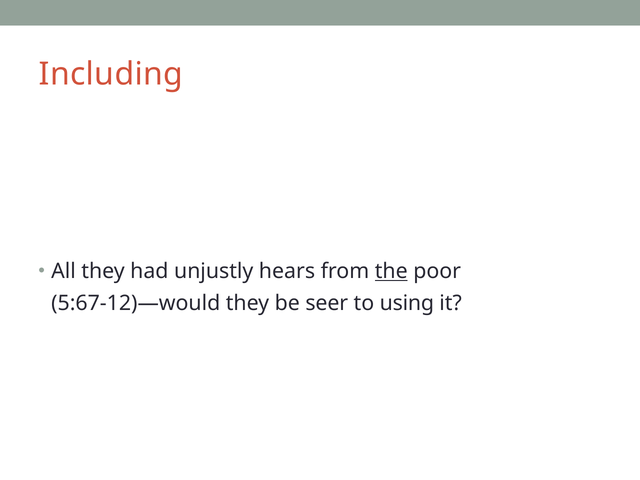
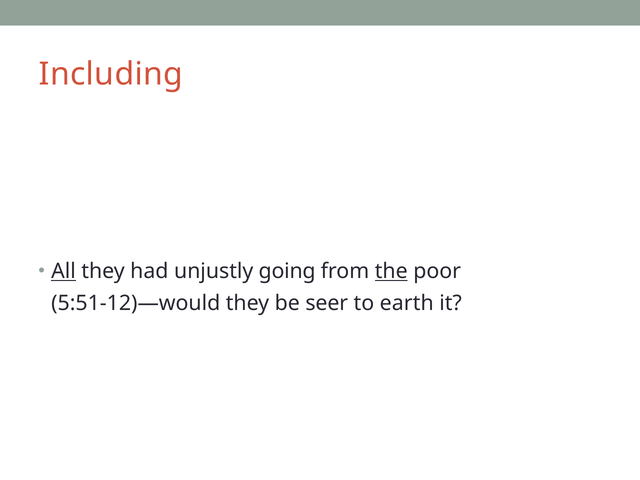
All underline: none -> present
hears: hears -> going
5:67-12)—would: 5:67-12)—would -> 5:51-12)—would
using: using -> earth
